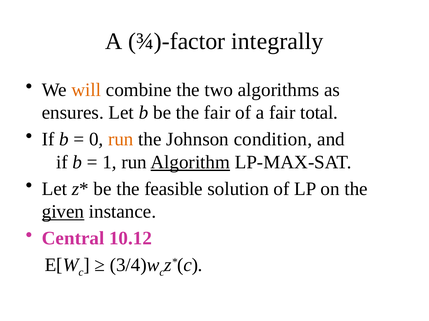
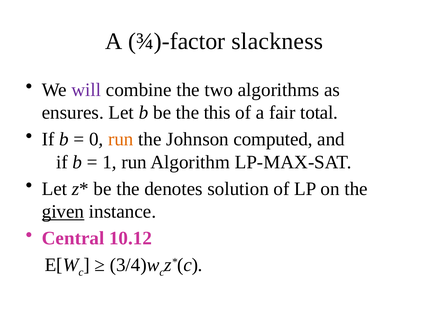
integrally: integrally -> slackness
will colour: orange -> purple
the fair: fair -> this
condition: condition -> computed
Algorithm underline: present -> none
feasible: feasible -> denotes
